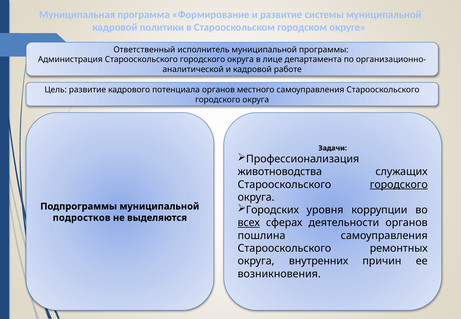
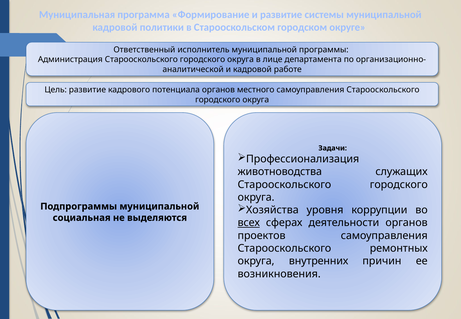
городского at (399, 185) underline: present -> none
Городских: Городских -> Хозяйства
подростков: подростков -> социальная
пошлина: пошлина -> проектов
